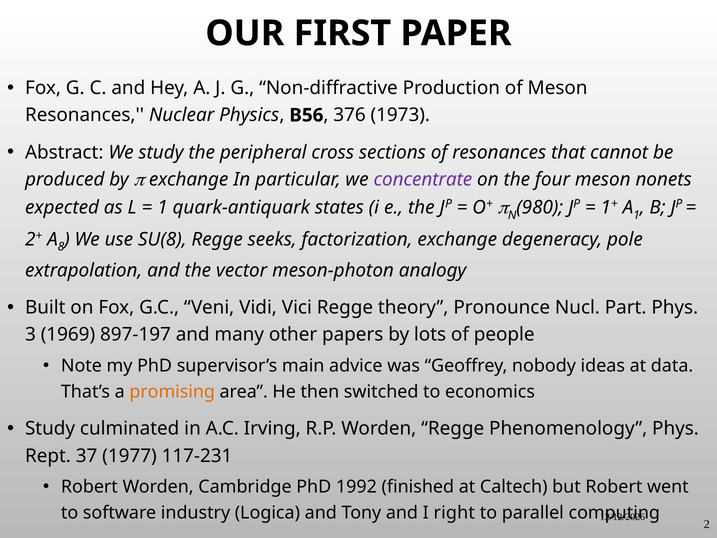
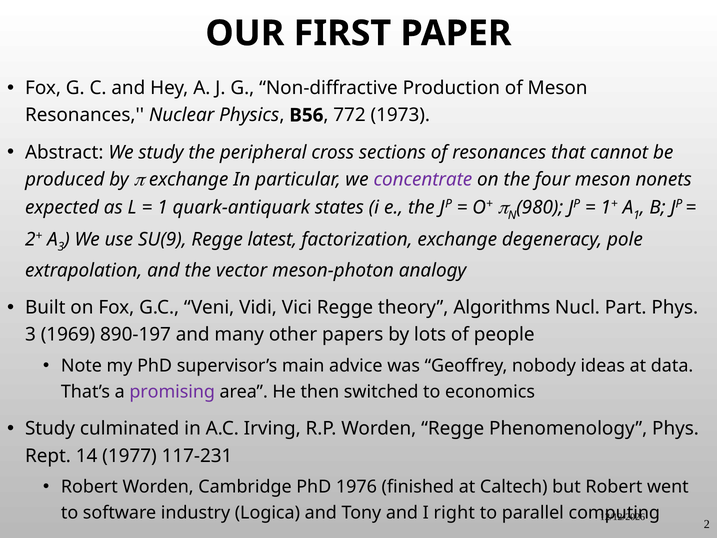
376: 376 -> 772
A 8: 8 -> 3
SU(8: SU(8 -> SU(9
seeks: seeks -> latest
Pronounce: Pronounce -> Algorithms
897-197: 897-197 -> 890-197
promising colour: orange -> purple
37: 37 -> 14
1992: 1992 -> 1976
